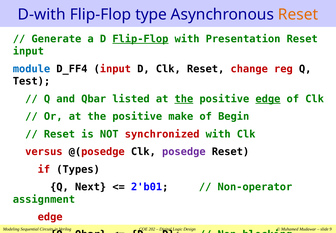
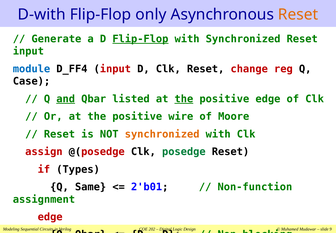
type: type -> only
with Presentation: Presentation -> Synchronized
Test: Test -> Case
and underline: none -> present
edge at (268, 99) underline: present -> none
make: make -> wire
Begin: Begin -> Moore
synchronized at (162, 134) colour: red -> orange
versus: versus -> assign
posedge colour: purple -> green
Next: Next -> Same
Non-operator: Non-operator -> Non-function
